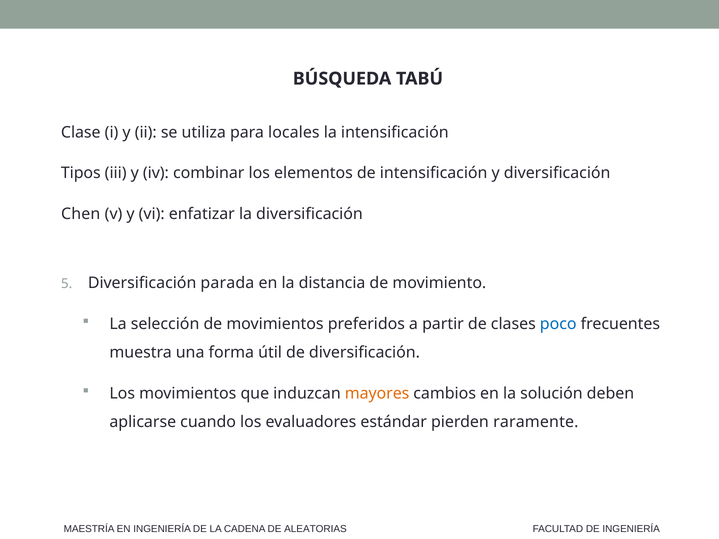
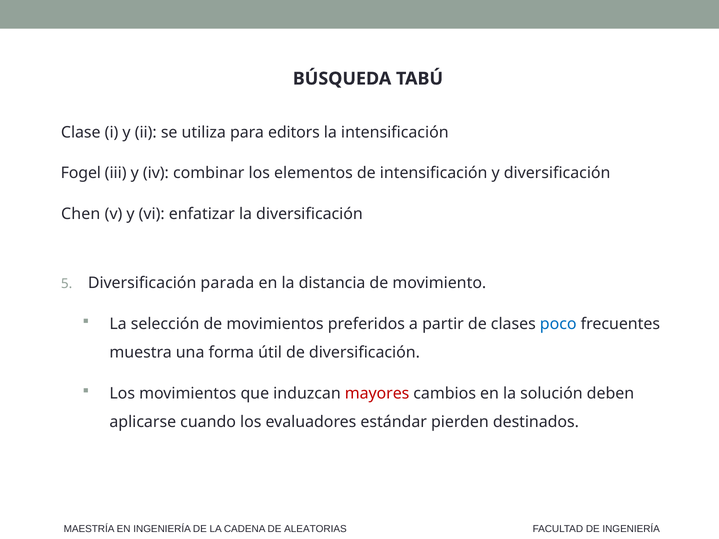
locales: locales -> editors
Tipos: Tipos -> Fogel
mayores colour: orange -> red
raramente: raramente -> destinados
